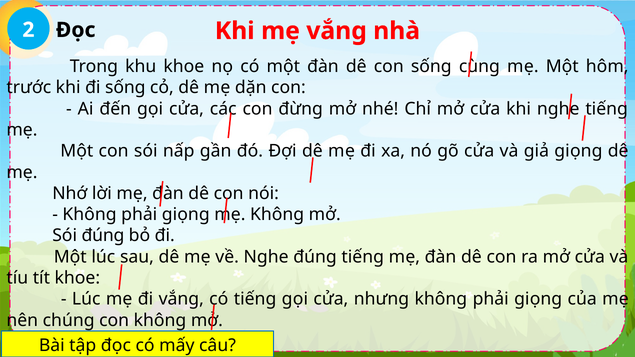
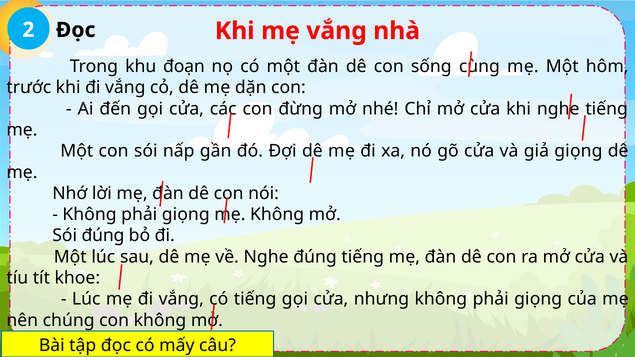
khu khoe: khoe -> đoạn
khi đi sống: sống -> vắng
